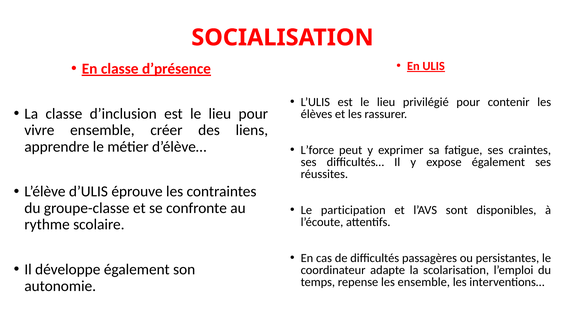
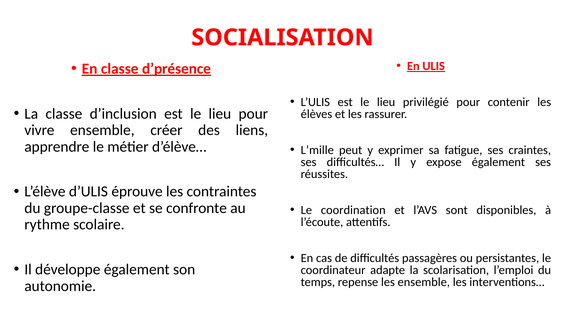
L’force: L’force -> L’mille
participation: participation -> coordination
